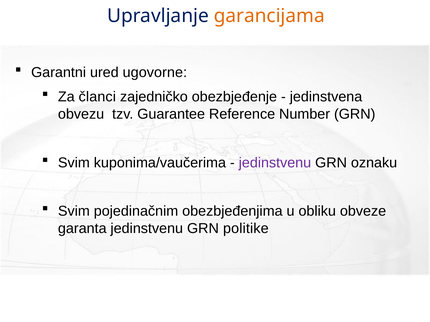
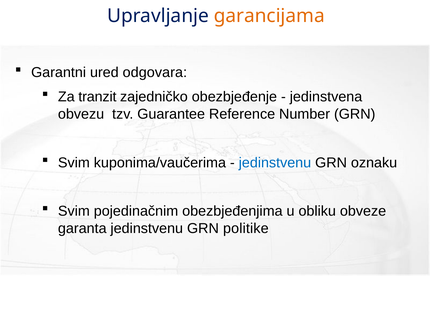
ugovorne: ugovorne -> odgovara
članci: članci -> tranzit
jedinstvenu at (275, 163) colour: purple -> blue
